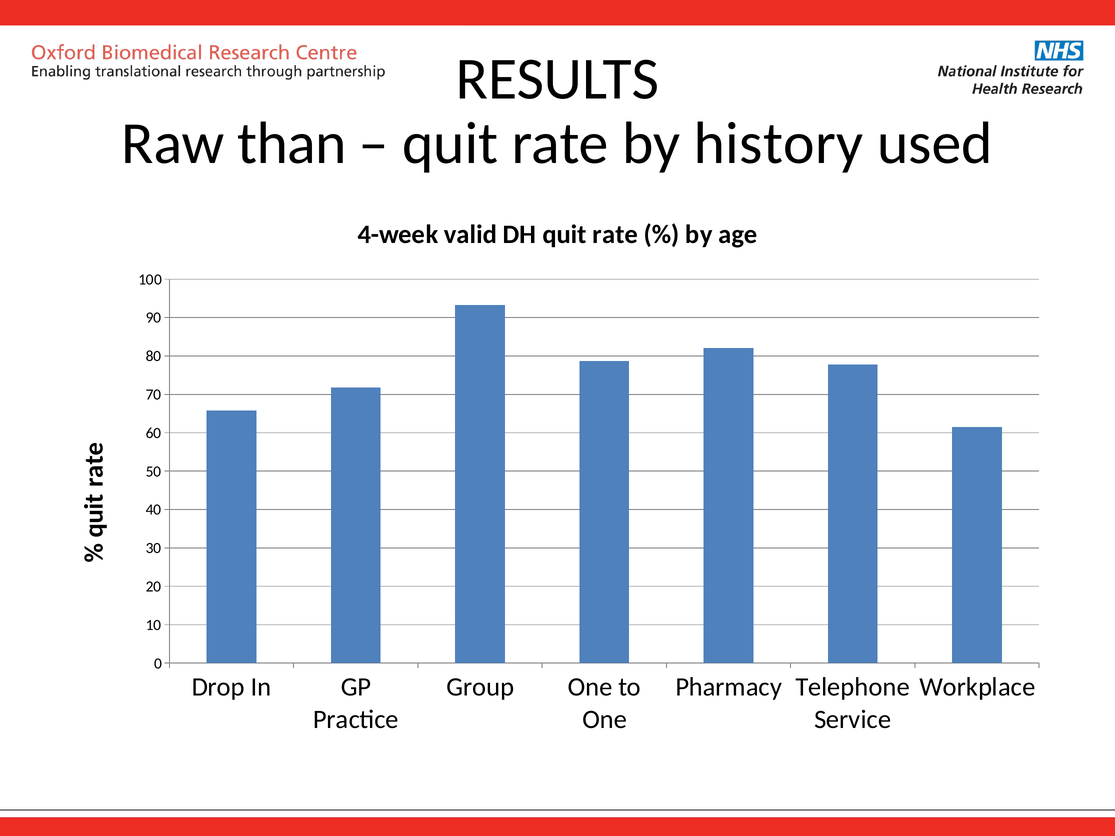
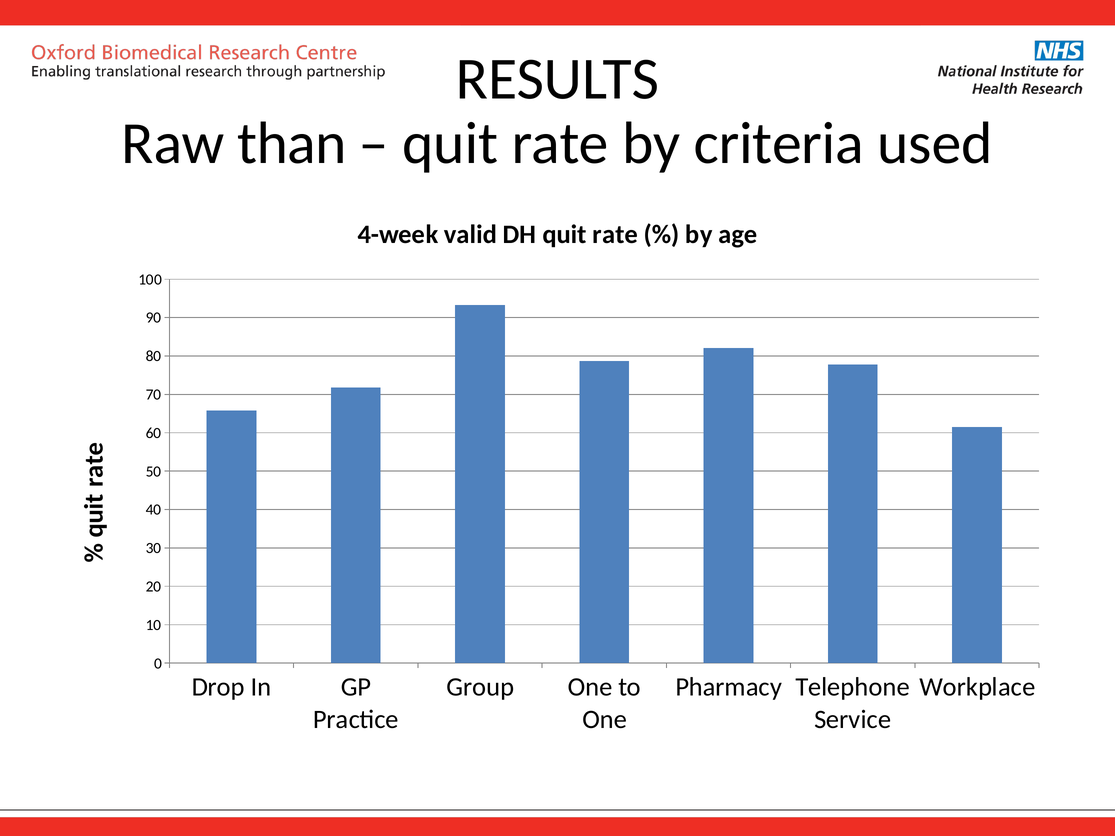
history: history -> criteria
